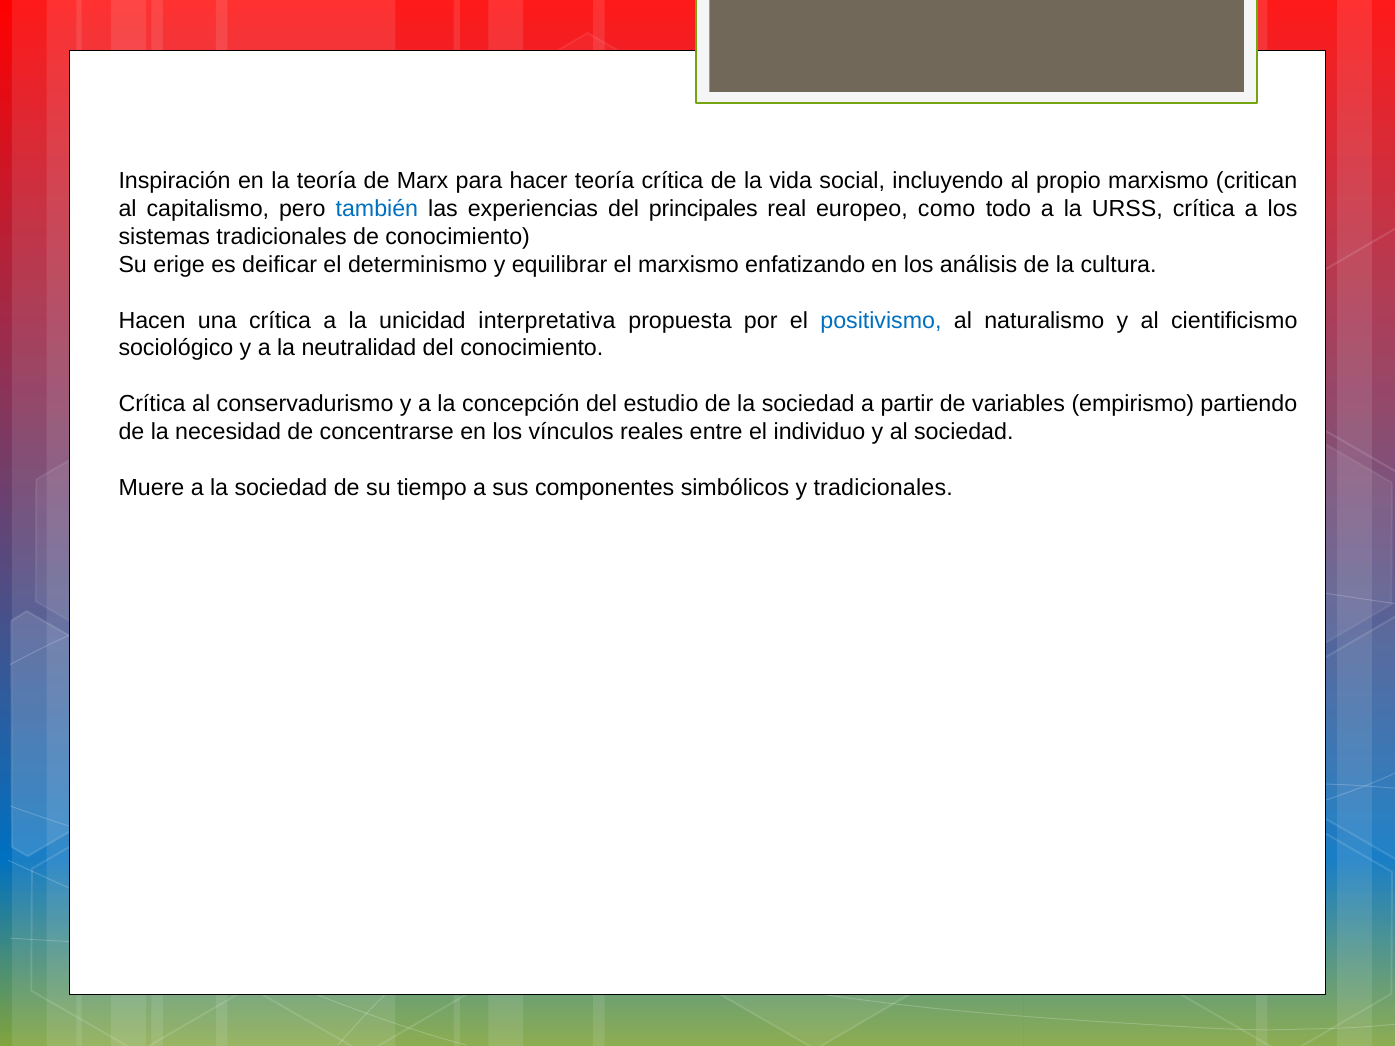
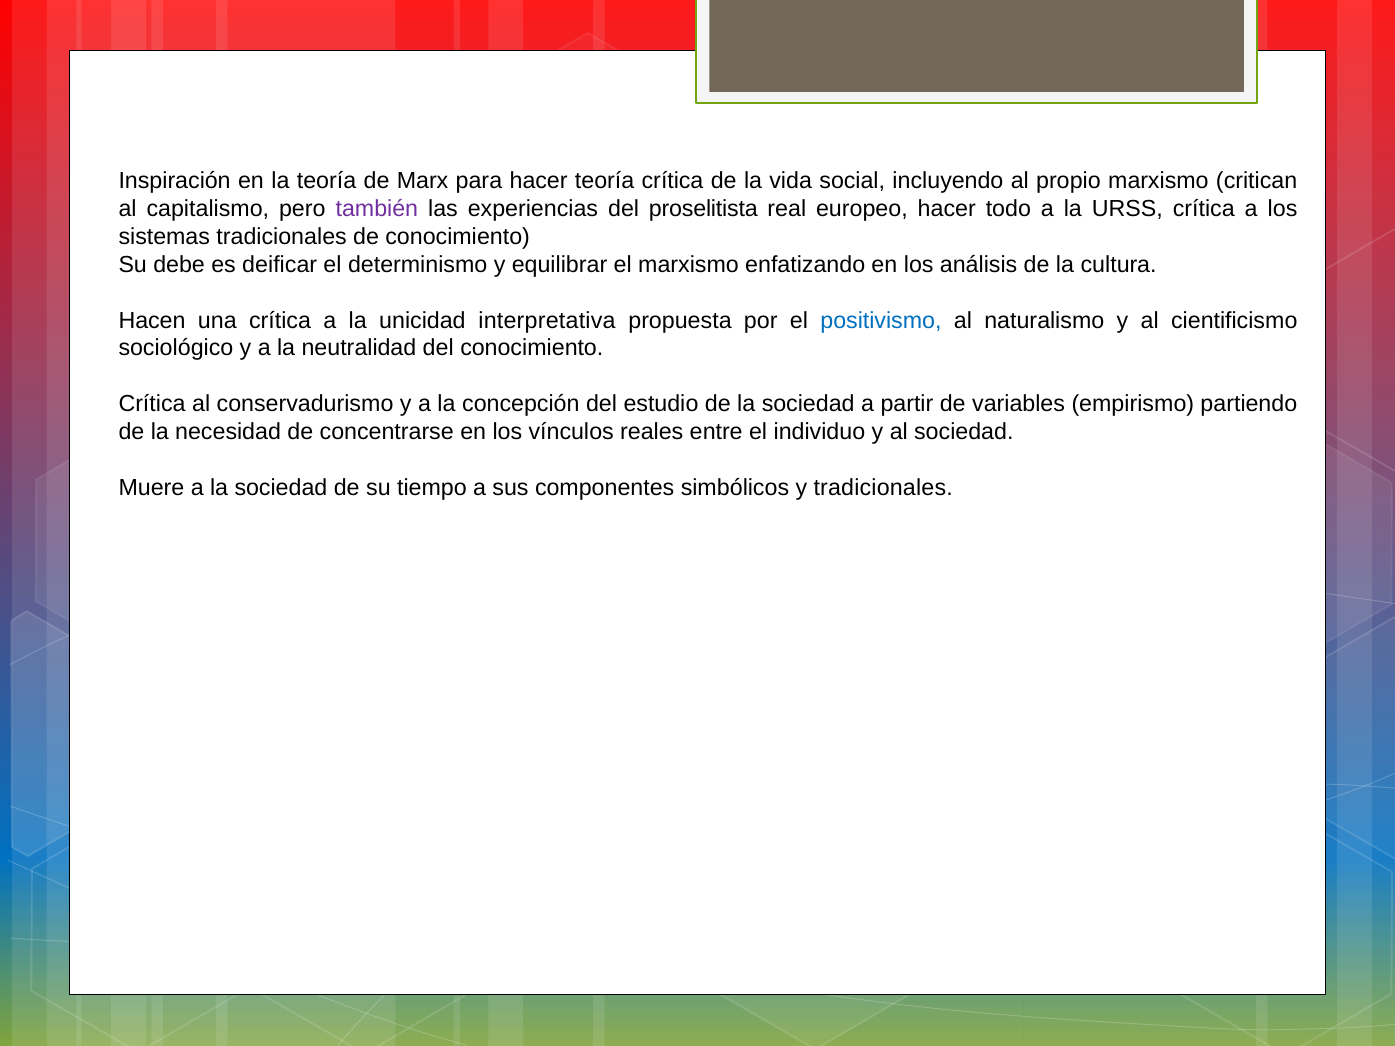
también colour: blue -> purple
principales: principales -> proselitista
europeo como: como -> hacer
erige: erige -> debe
